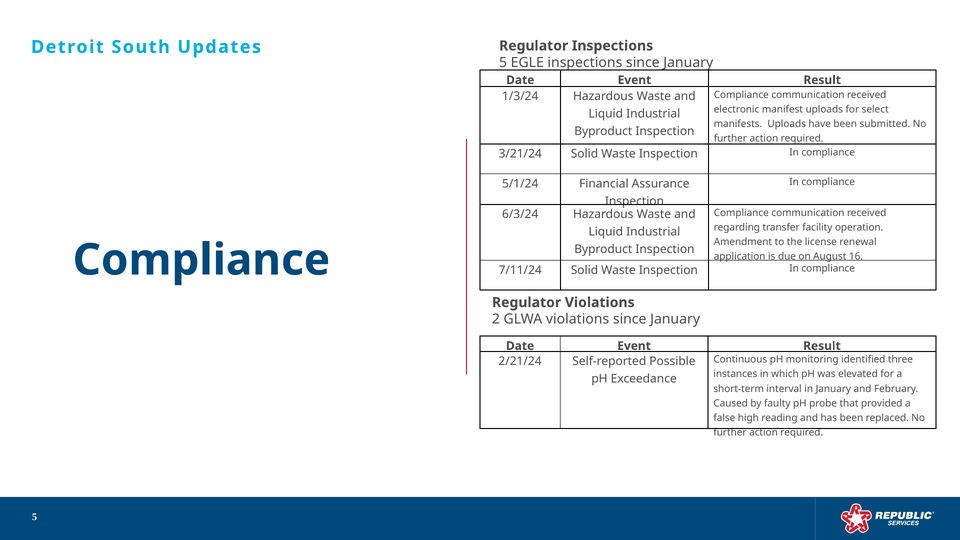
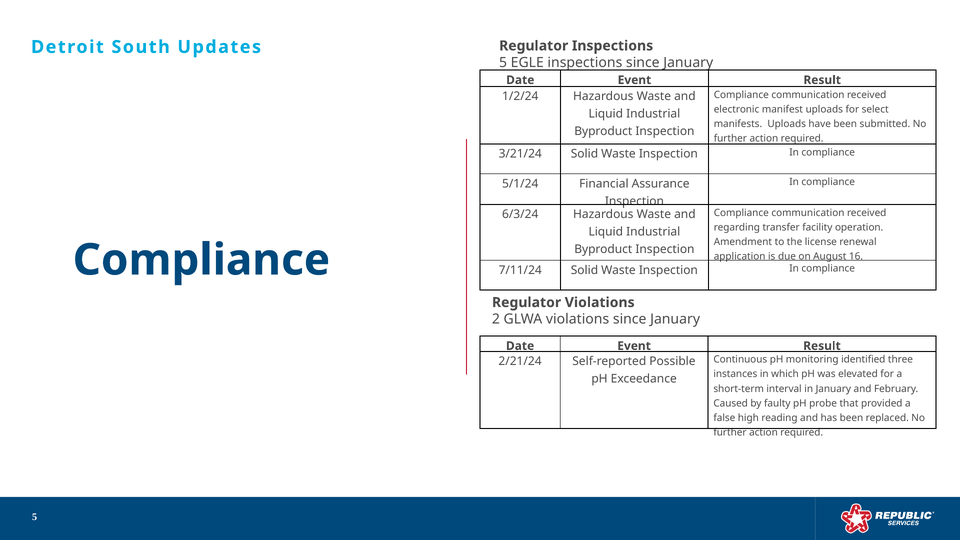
1/3/24: 1/3/24 -> 1/2/24
